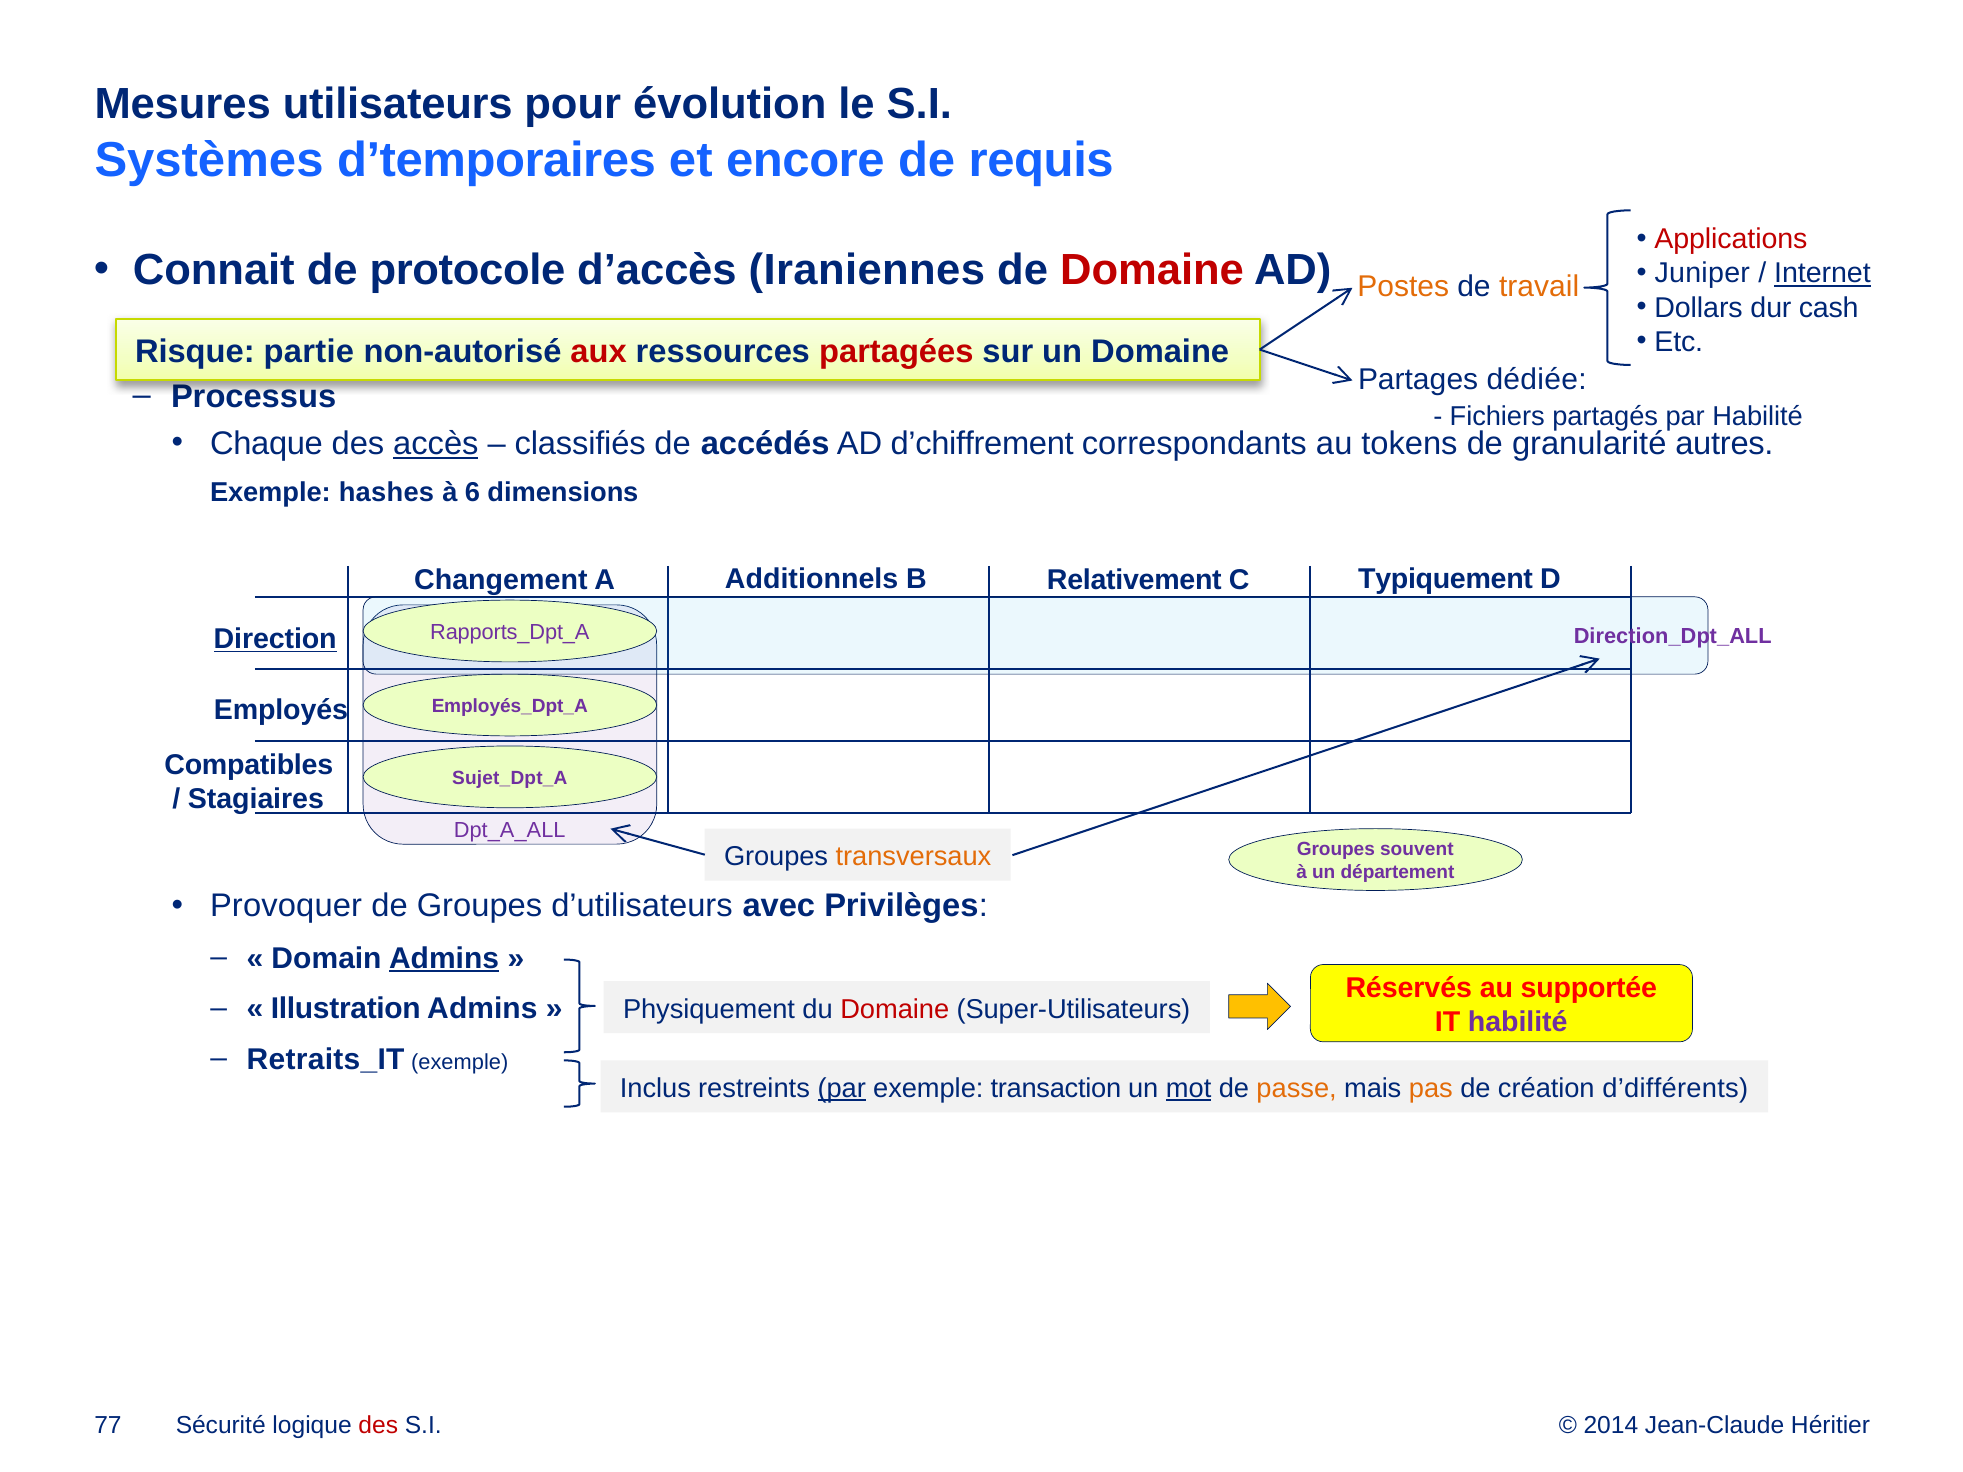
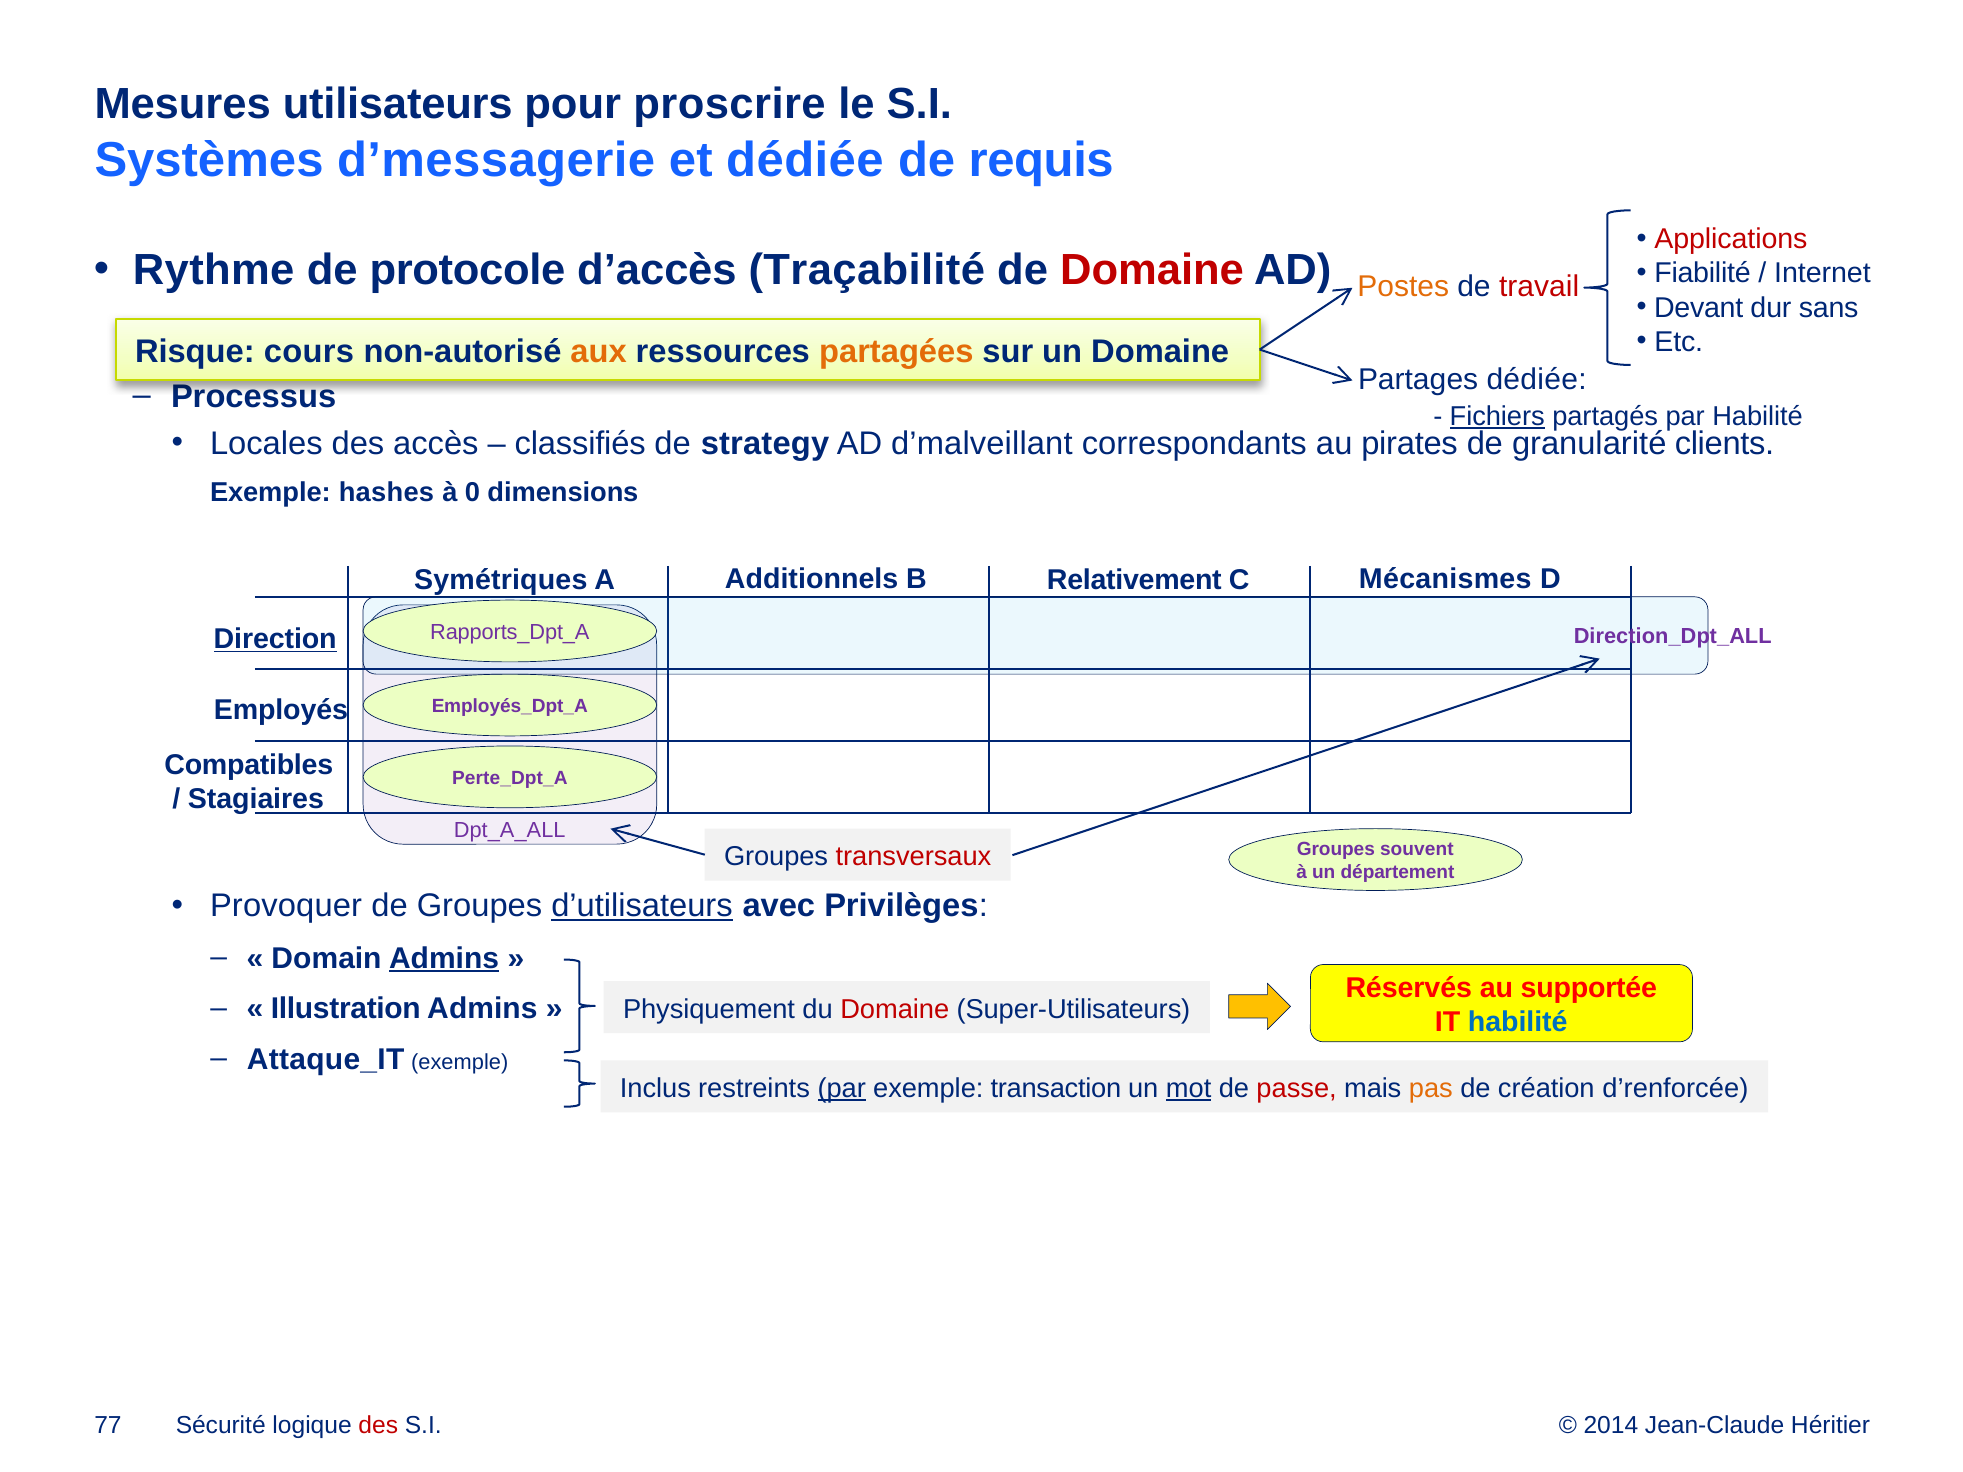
évolution: évolution -> proscrire
d’temporaires: d’temporaires -> d’messagerie
et encore: encore -> dédiée
Connait: Connait -> Rythme
Iraniennes: Iraniennes -> Traçabilité
Juniper: Juniper -> Fiabilité
Internet underline: present -> none
travail colour: orange -> red
Dollars: Dollars -> Devant
cash: cash -> sans
partie: partie -> cours
aux colour: red -> orange
partagées colour: red -> orange
Fichiers underline: none -> present
Chaque: Chaque -> Locales
accès underline: present -> none
accédés: accédés -> strategy
d’chiffrement: d’chiffrement -> d’malveillant
tokens: tokens -> pirates
autres: autres -> clients
6: 6 -> 0
Changement: Changement -> Symétriques
Typiquement: Typiquement -> Mécanismes
Sujet_Dpt_A: Sujet_Dpt_A -> Perte_Dpt_A
transversaux colour: orange -> red
d’utilisateurs underline: none -> present
habilité at (1518, 1022) colour: purple -> blue
Retraits_IT: Retraits_IT -> Attaque_IT
passe colour: orange -> red
d’différents: d’différents -> d’renforcée
